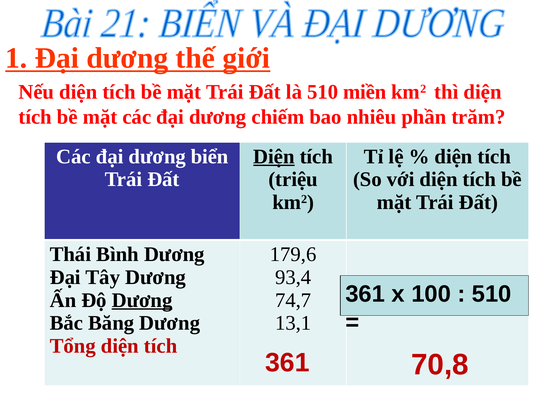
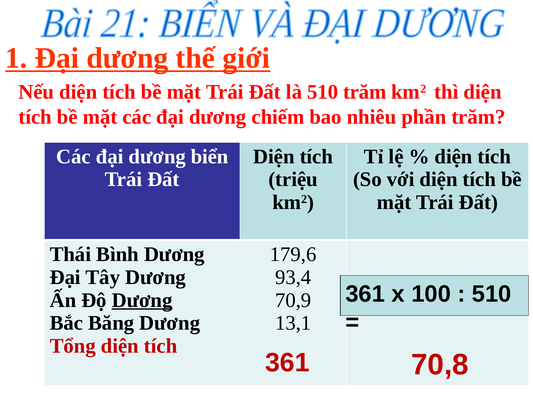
510 miền: miền -> trăm
Diện at (274, 156) underline: present -> none
74,7: 74,7 -> 70,9
